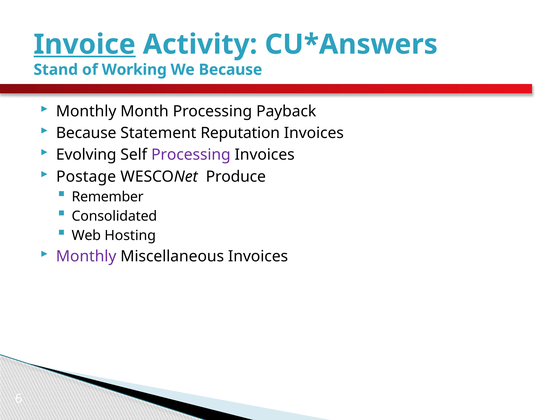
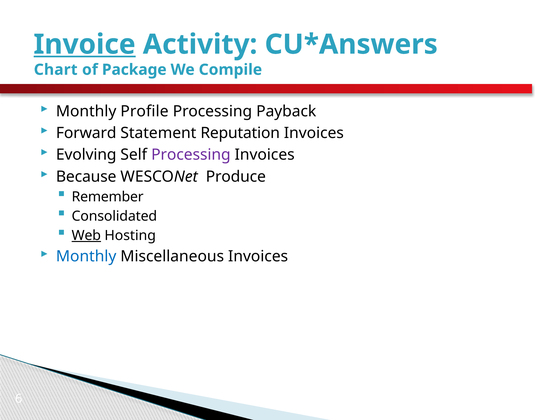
Stand: Stand -> Chart
Working: Working -> Package
We Because: Because -> Compile
Month: Month -> Profile
Because at (86, 133): Because -> Forward
Postage: Postage -> Because
Web underline: none -> present
Monthly at (86, 256) colour: purple -> blue
